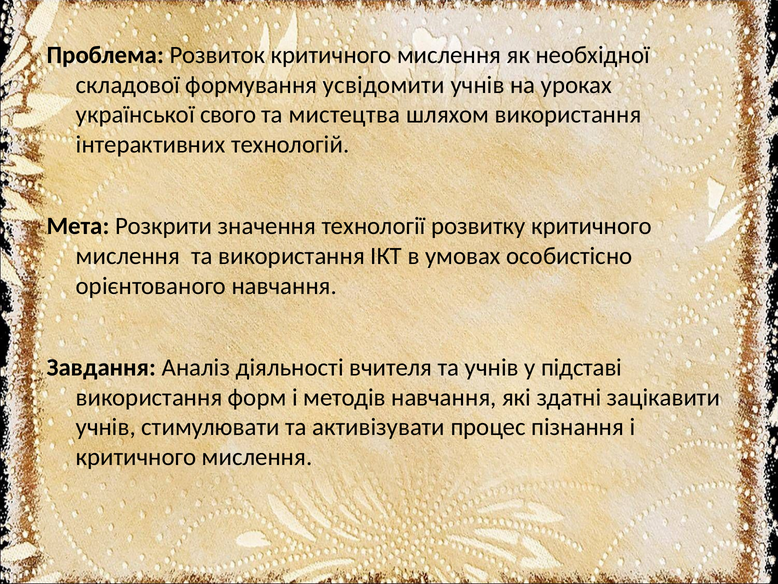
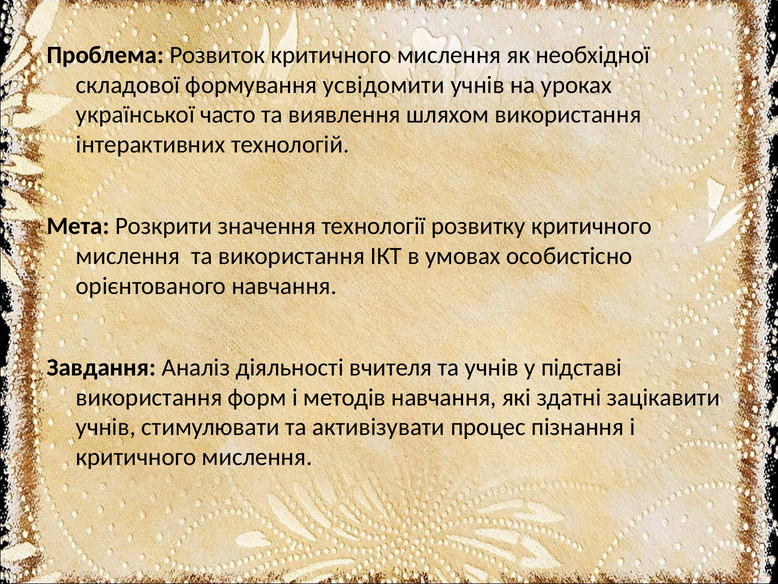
свого: свого -> часто
мистецтва: мистецтва -> виявлення
